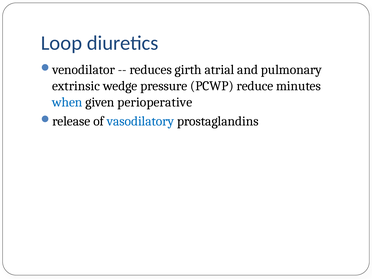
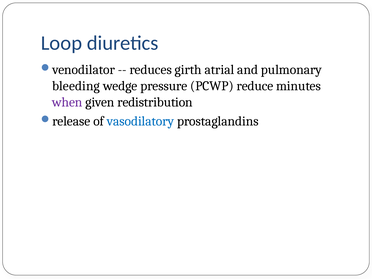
extrinsic: extrinsic -> bleeding
when colour: blue -> purple
perioperative: perioperative -> redistribution
